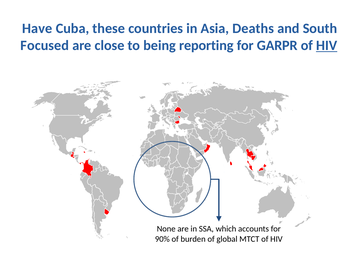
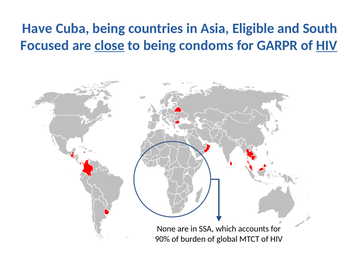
Cuba these: these -> being
Deaths: Deaths -> Eligible
close underline: none -> present
reporting: reporting -> condoms
